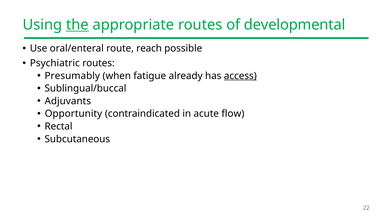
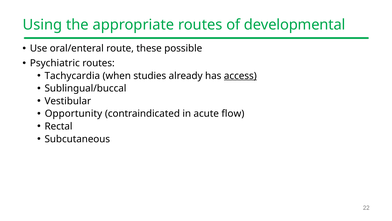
the underline: present -> none
reach: reach -> these
Presumably: Presumably -> Tachycardia
fatigue: fatigue -> studies
Adjuvants: Adjuvants -> Vestibular
